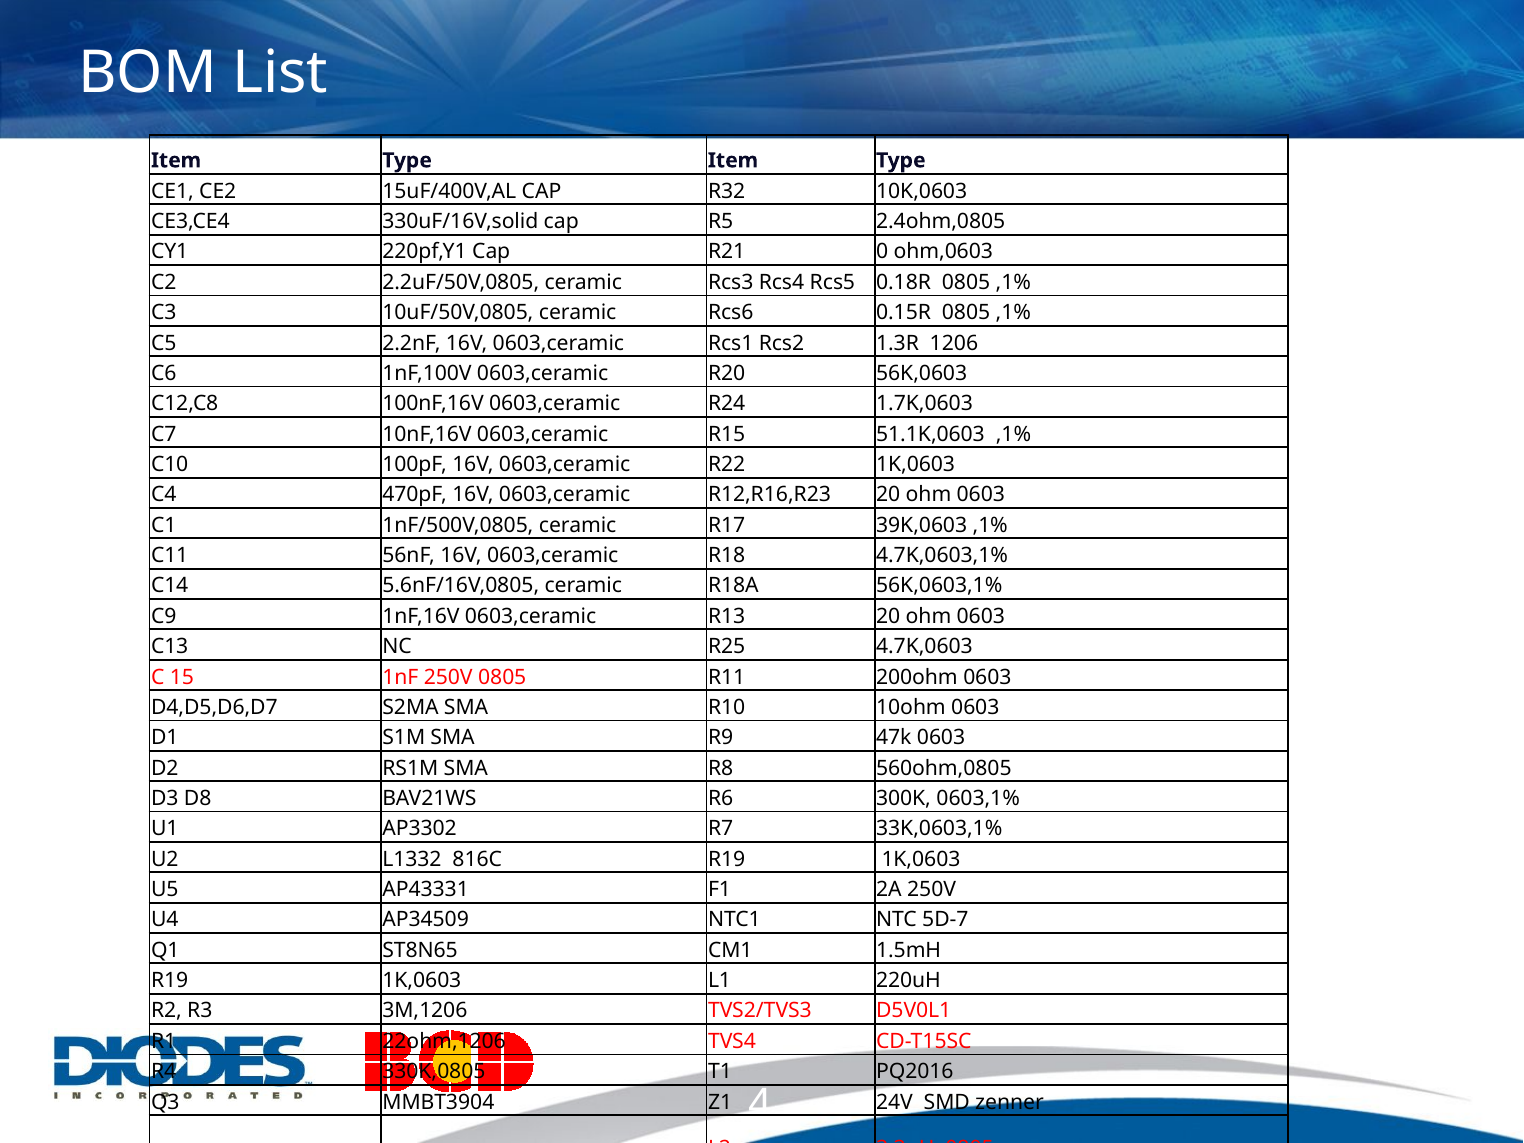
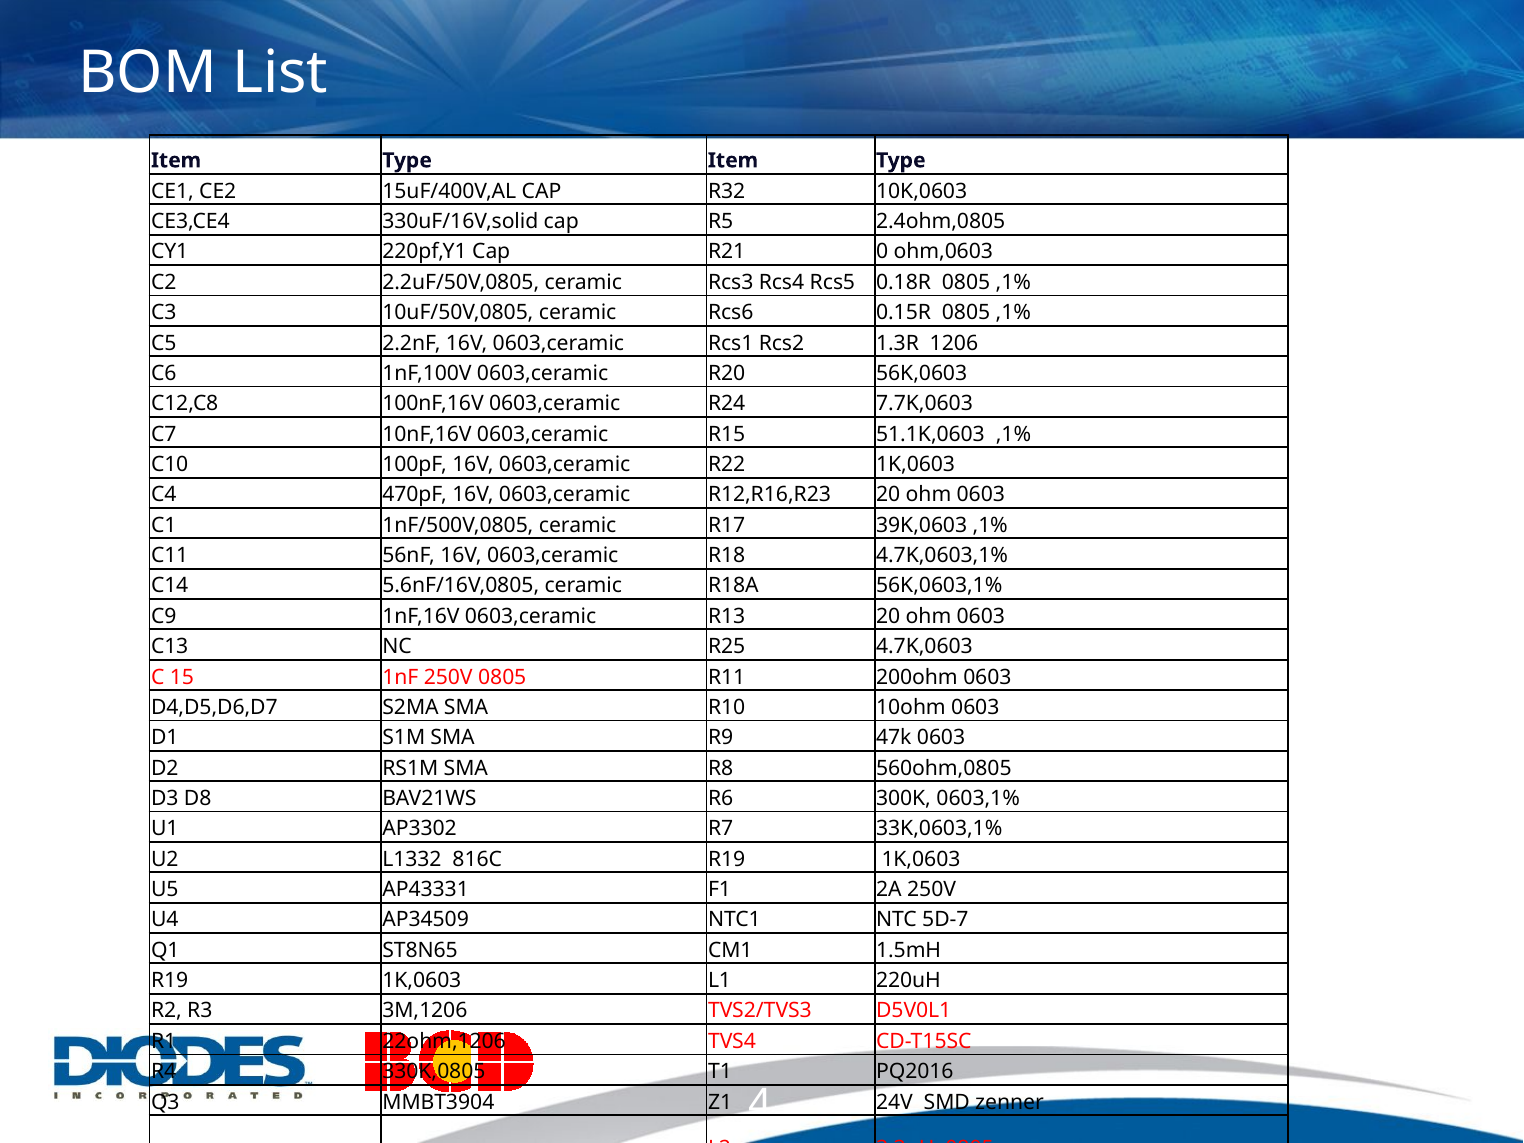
1.7K,0603: 1.7K,0603 -> 7.7K,0603
